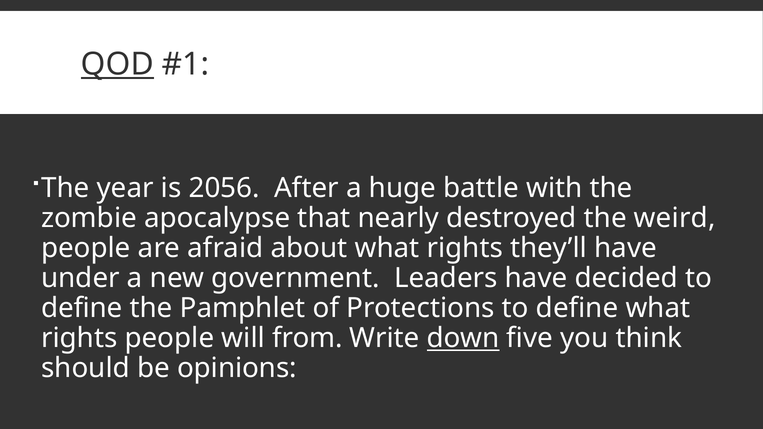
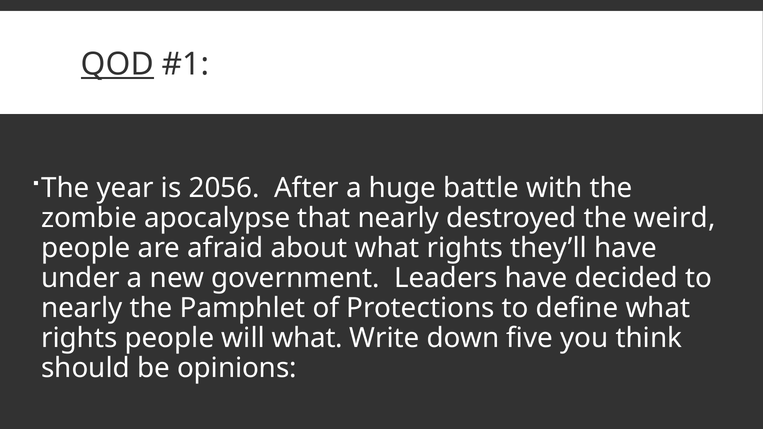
define at (82, 308): define -> nearly
will from: from -> what
down underline: present -> none
